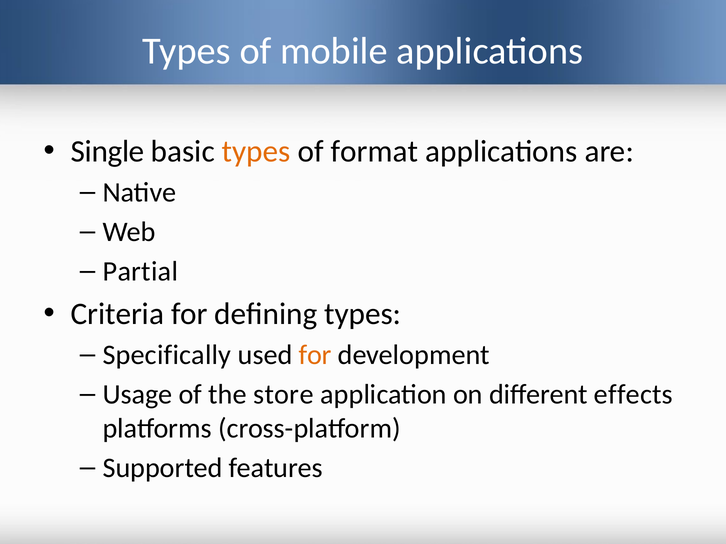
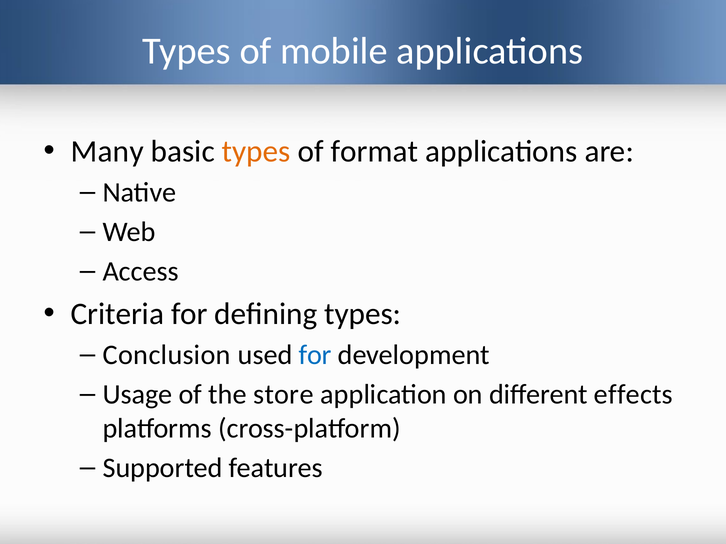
Single: Single -> Many
Partial: Partial -> Access
Specifically: Specifically -> Conclusion
for at (315, 355) colour: orange -> blue
